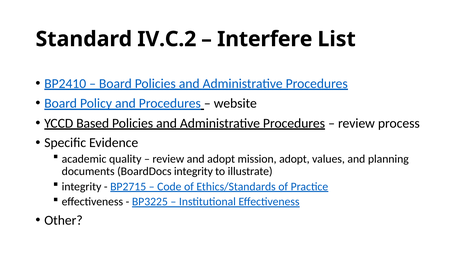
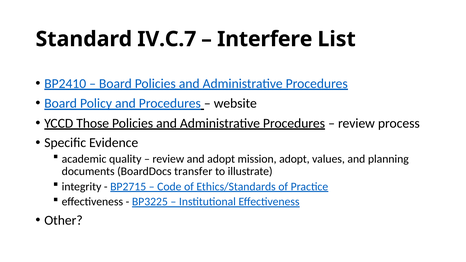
IV.C.2: IV.C.2 -> IV.C.7
Based: Based -> Those
BoardDocs integrity: integrity -> transfer
